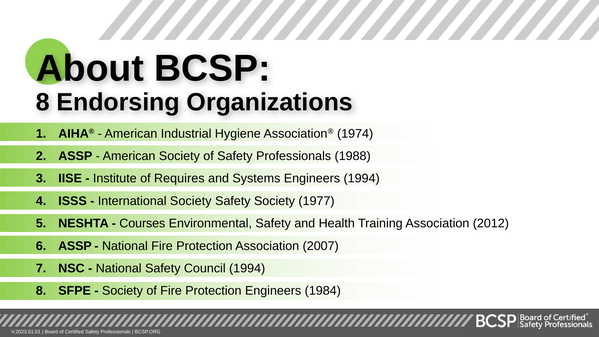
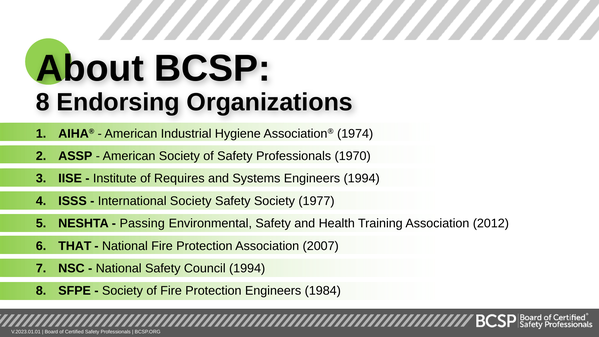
1988: 1988 -> 1970
Courses: Courses -> Passing
ASSP at (75, 246): ASSP -> THAT
